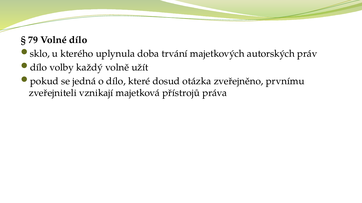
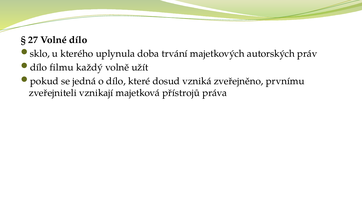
79: 79 -> 27
volby: volby -> filmu
otázka: otázka -> vzniká
